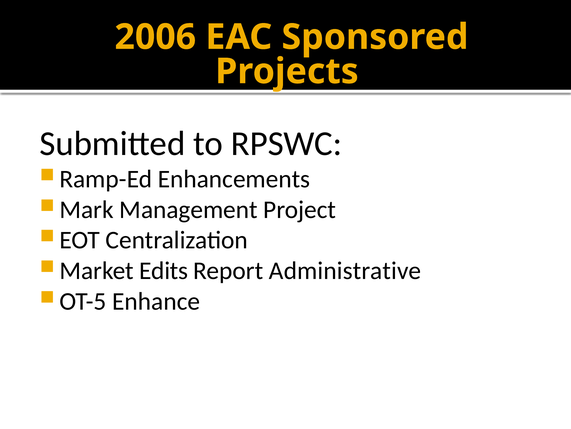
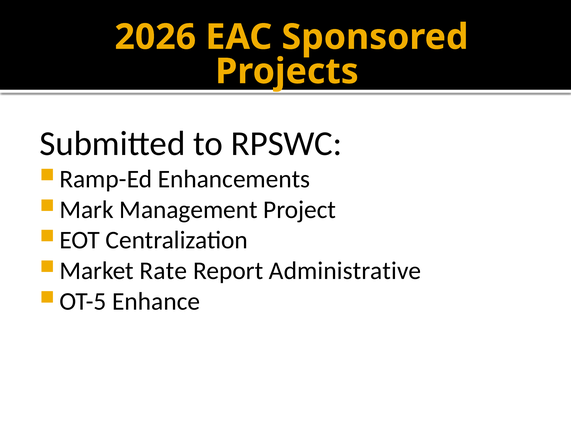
2006: 2006 -> 2026
Edits: Edits -> Rate
